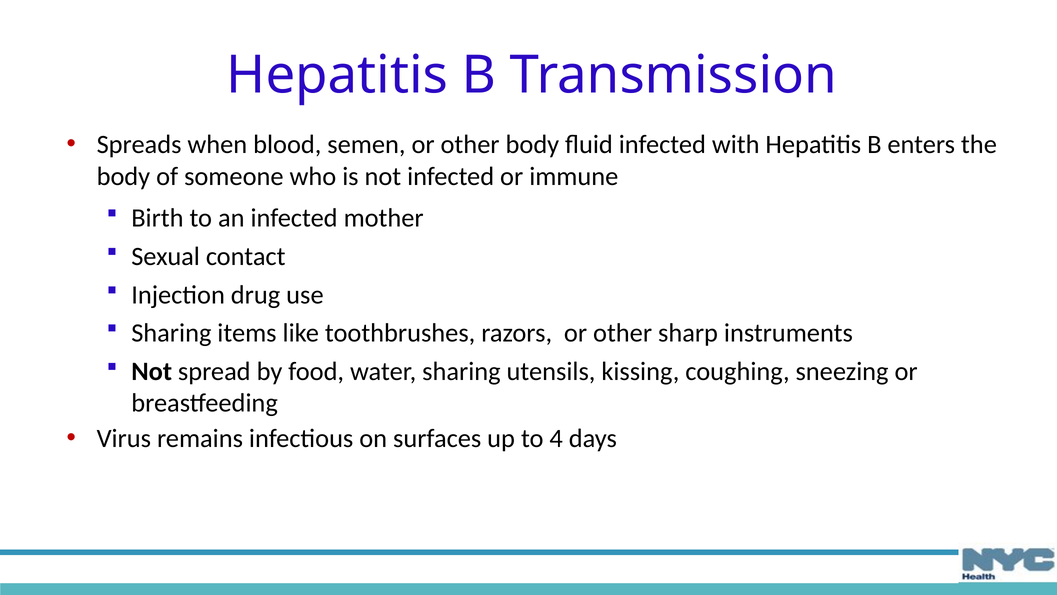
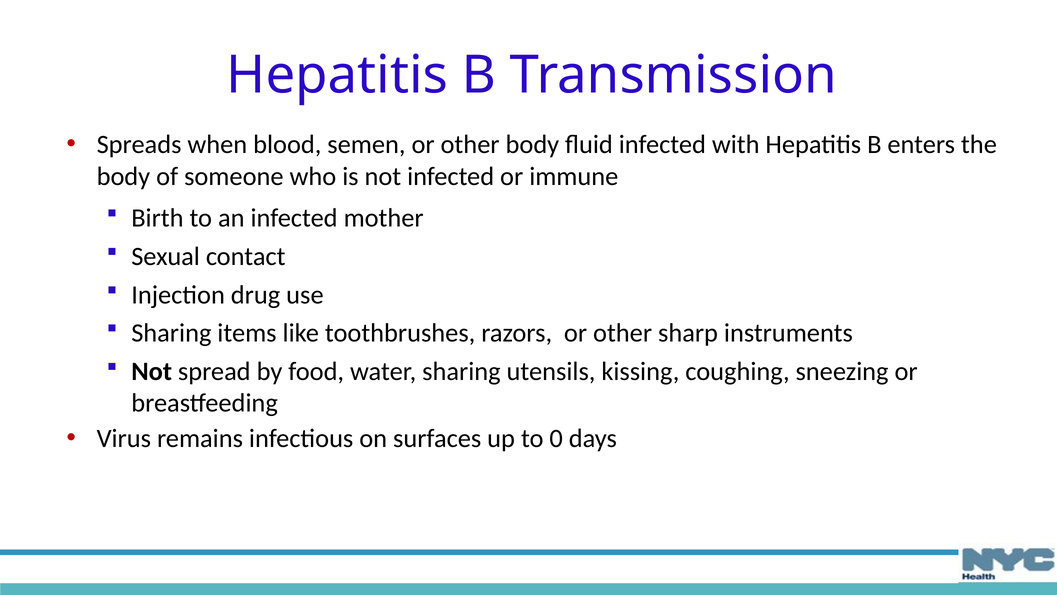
4: 4 -> 0
